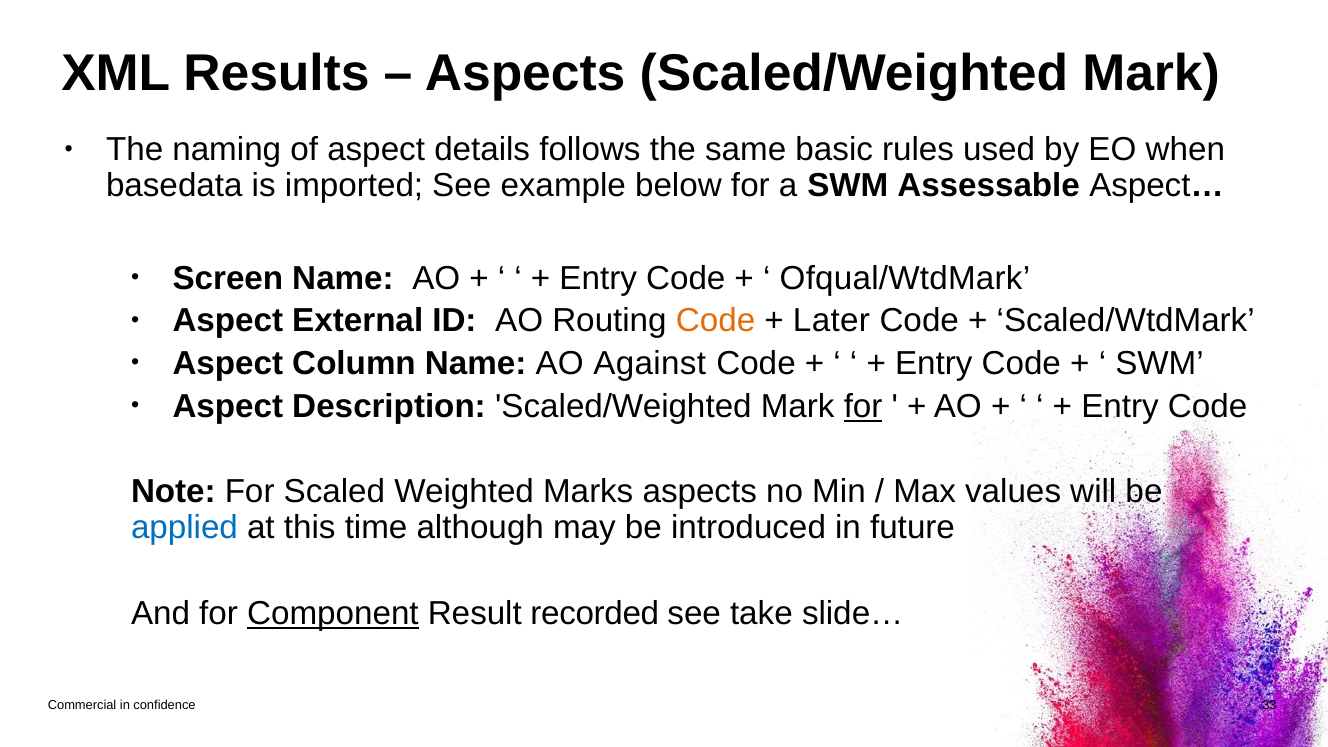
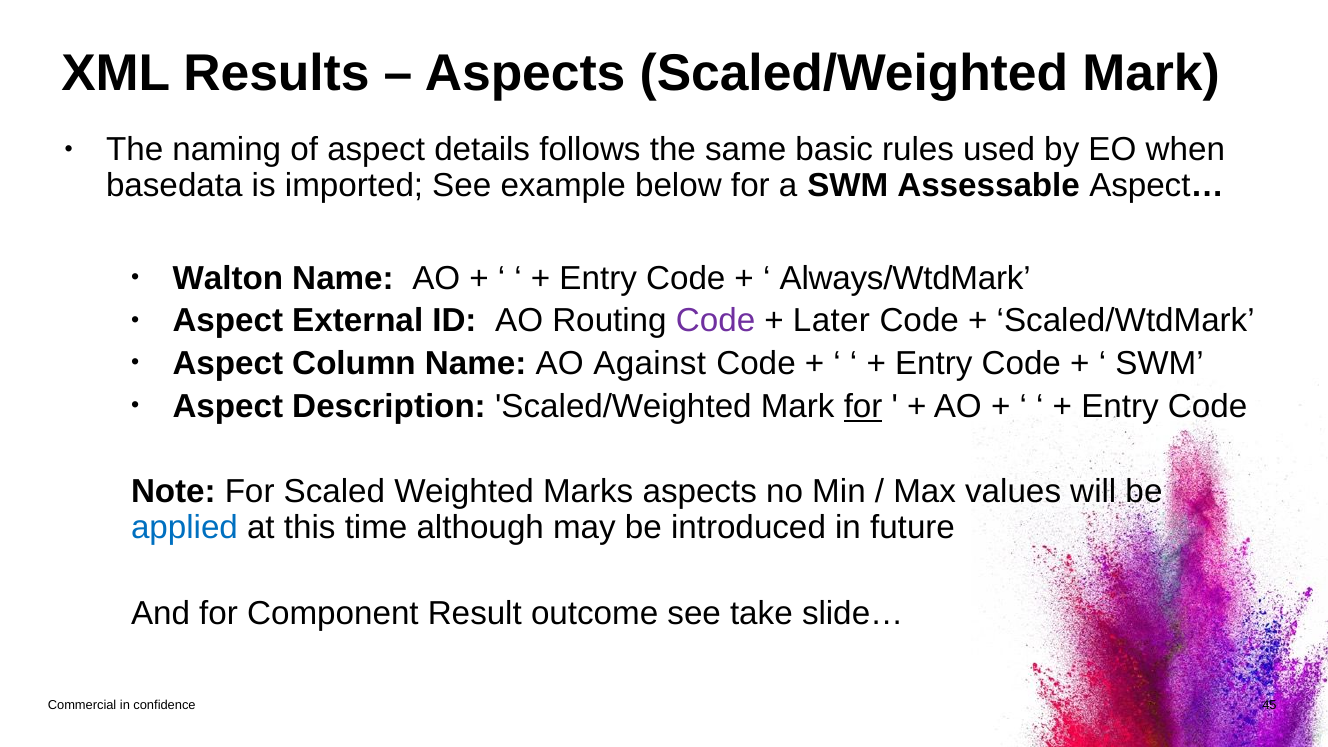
Screen: Screen -> Walton
Ofqual/WtdMark: Ofqual/WtdMark -> Always/WtdMark
Code at (716, 321) colour: orange -> purple
Component underline: present -> none
recorded: recorded -> outcome
33: 33 -> 45
